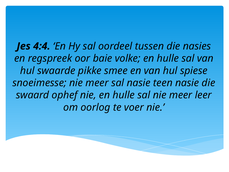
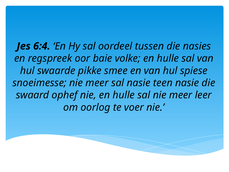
4:4: 4:4 -> 6:4
